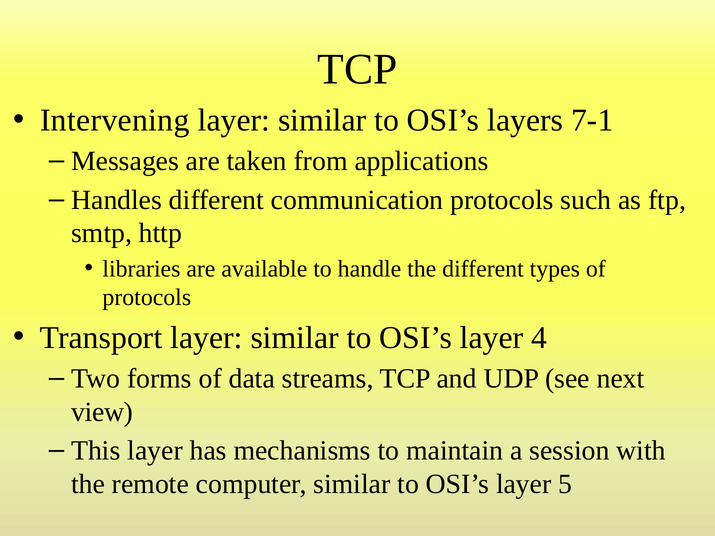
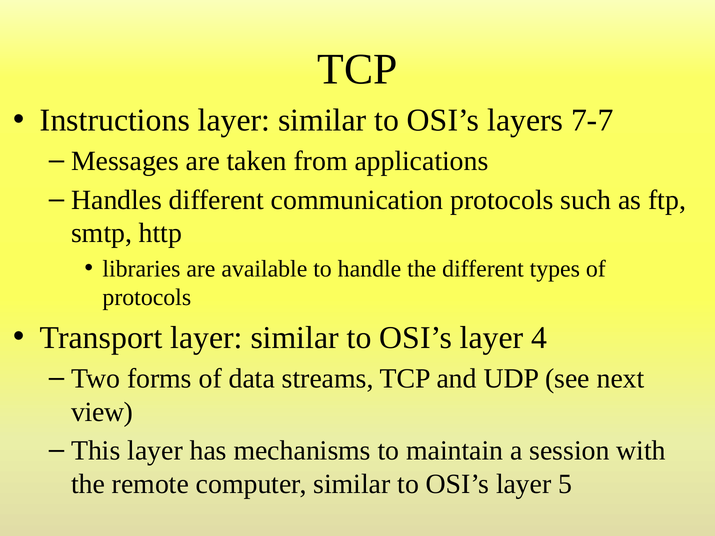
Intervening: Intervening -> Instructions
7-1: 7-1 -> 7-7
